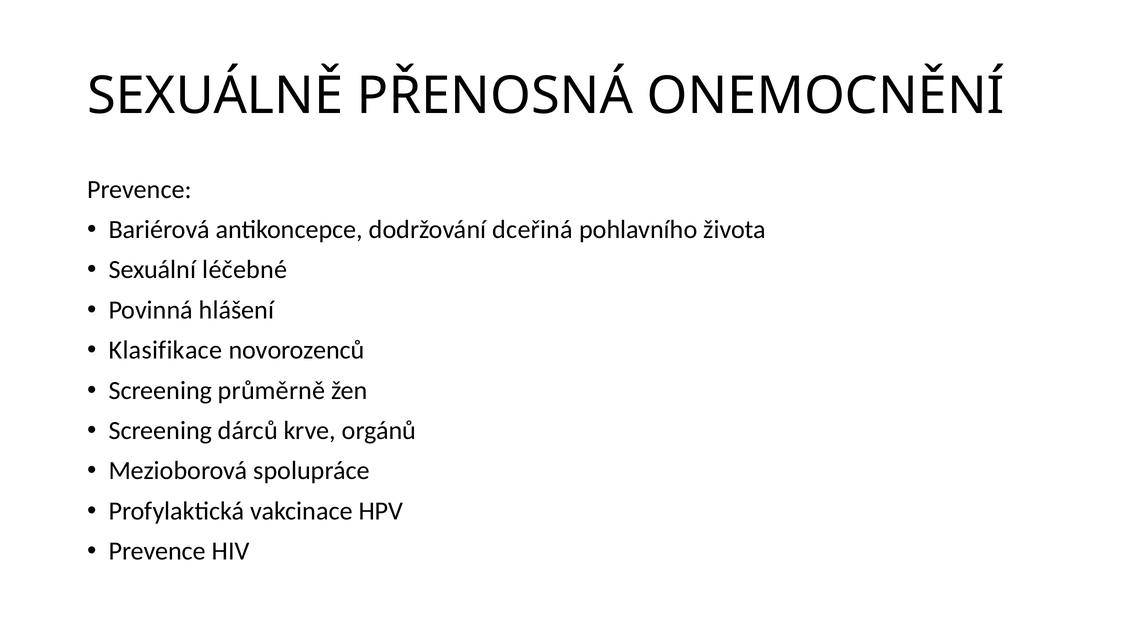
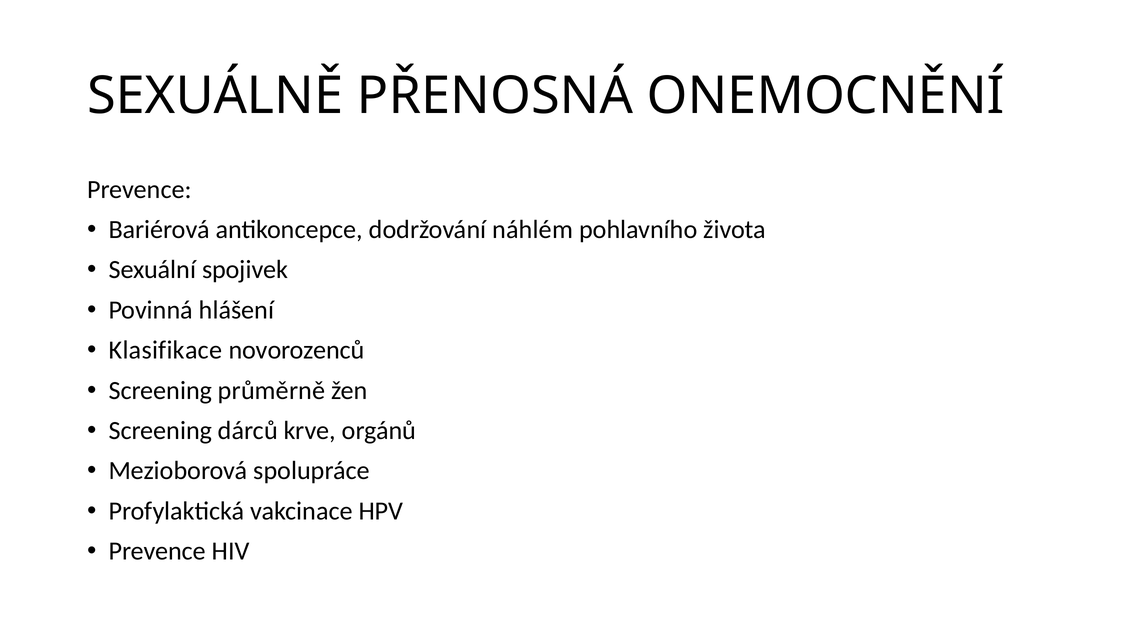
dceřiná: dceřiná -> náhlém
léčebné: léčebné -> spojivek
